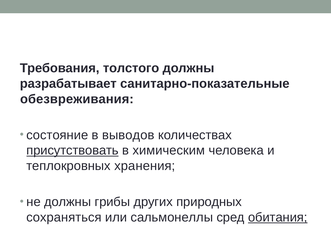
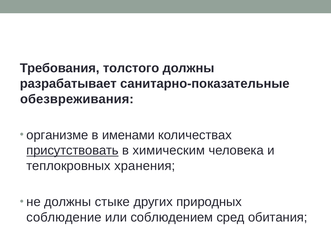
состояние: состояние -> организме
выводов: выводов -> именами
грибы: грибы -> стыке
сохраняться: сохраняться -> соблюдение
сальмонеллы: сальмонеллы -> соблюдением
обитания underline: present -> none
